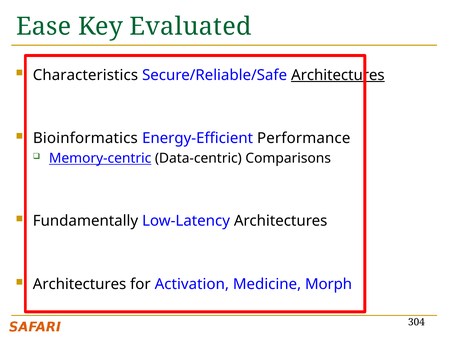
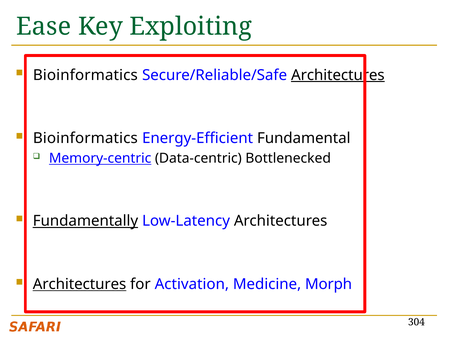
Evaluated: Evaluated -> Exploiting
Characteristics at (85, 75): Characteristics -> Bioinformatics
Performance: Performance -> Fundamental
Comparisons: Comparisons -> Bottlenecked
Fundamentally underline: none -> present
Architectures at (80, 284) underline: none -> present
